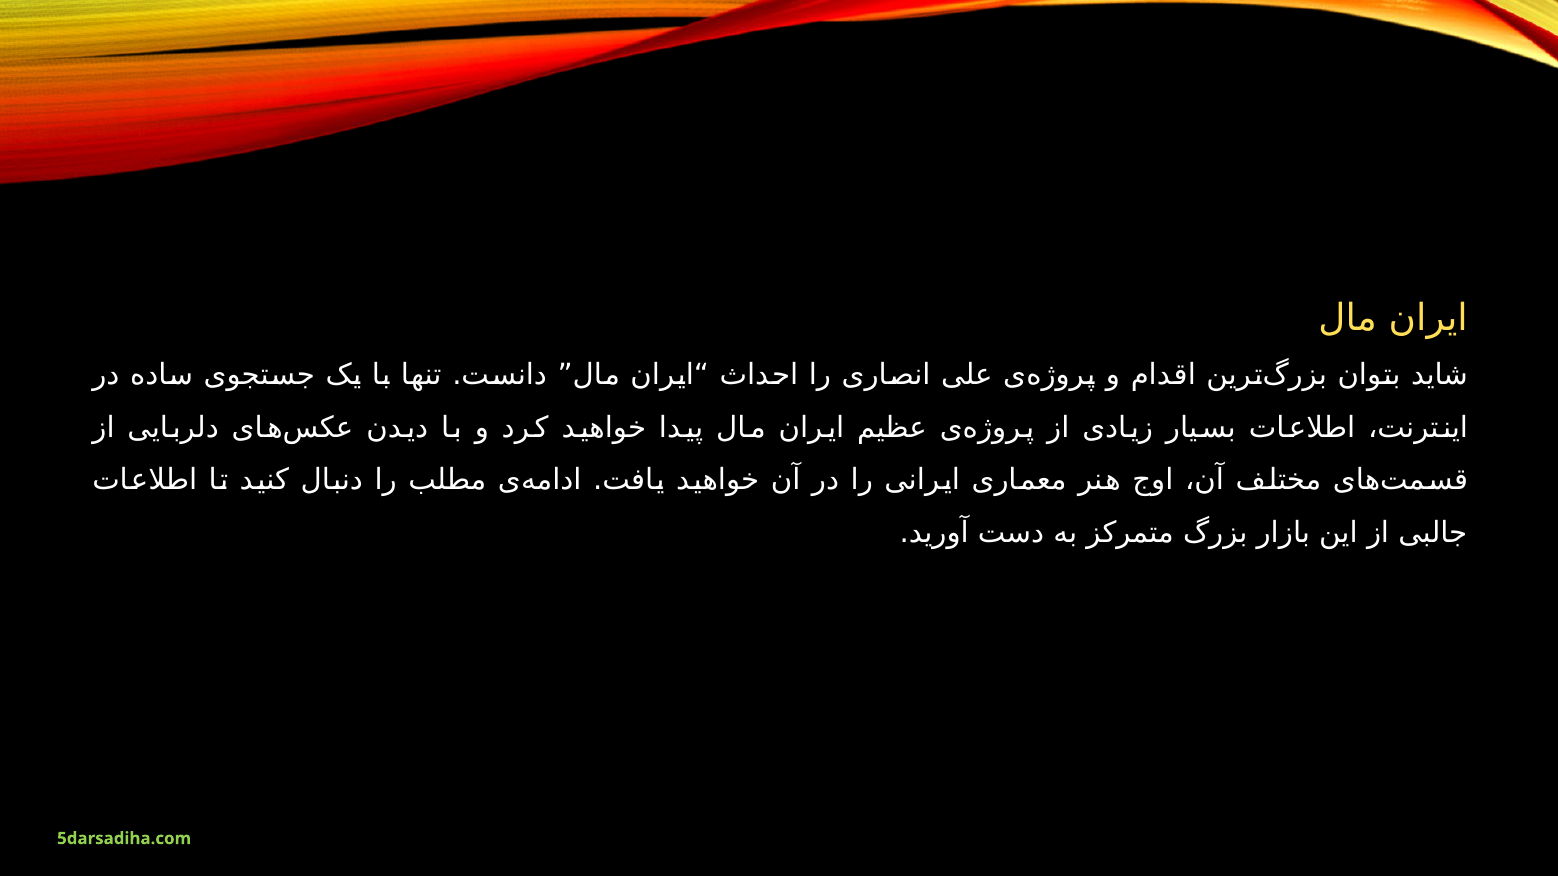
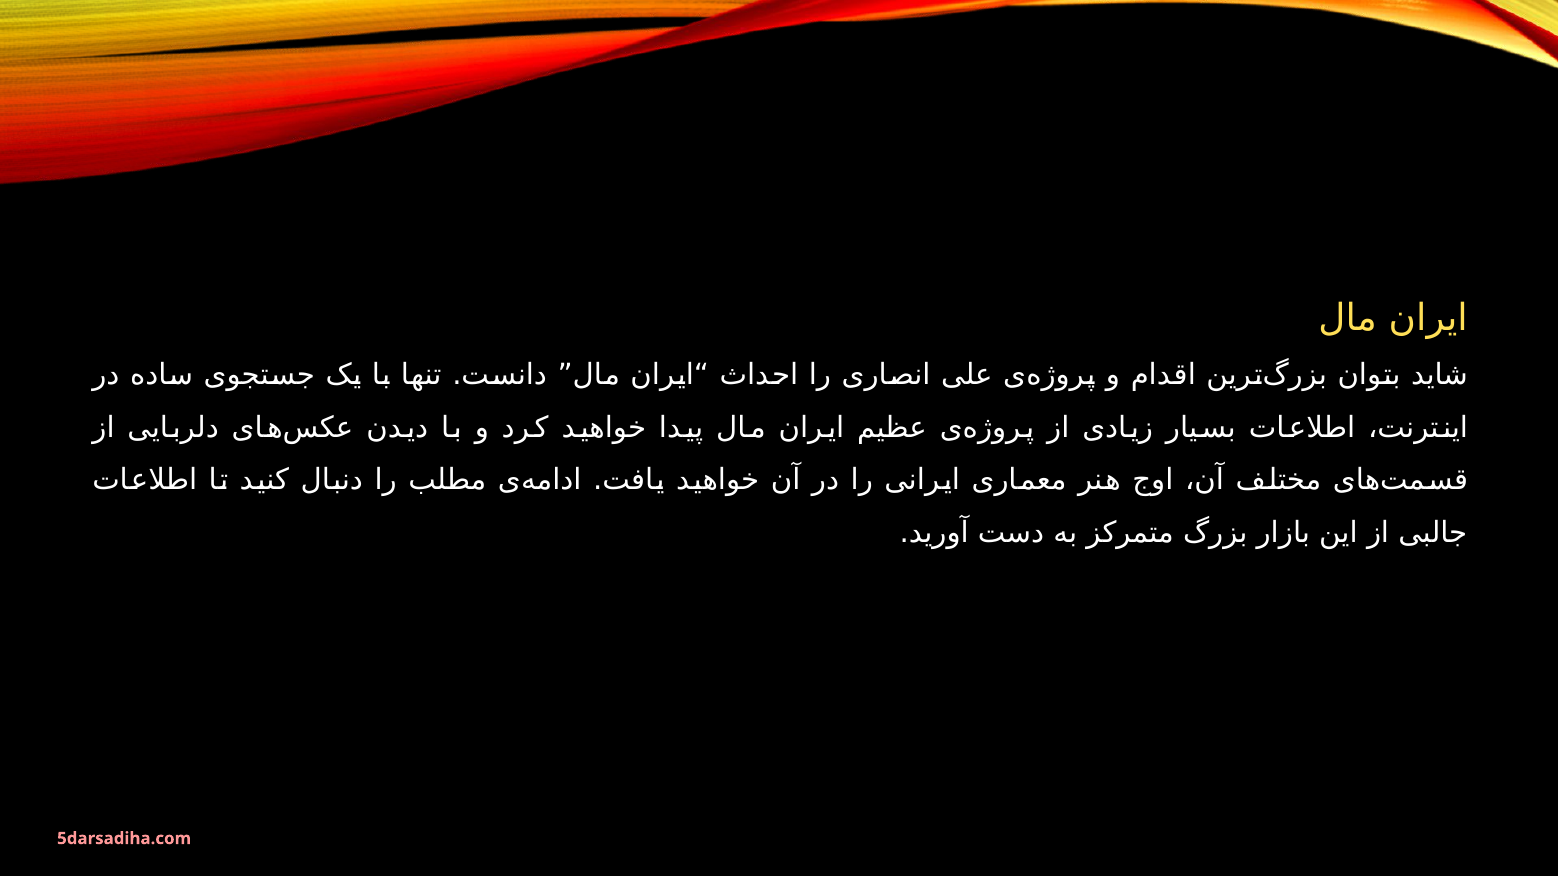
5darsadiha.com colour: light green -> pink
